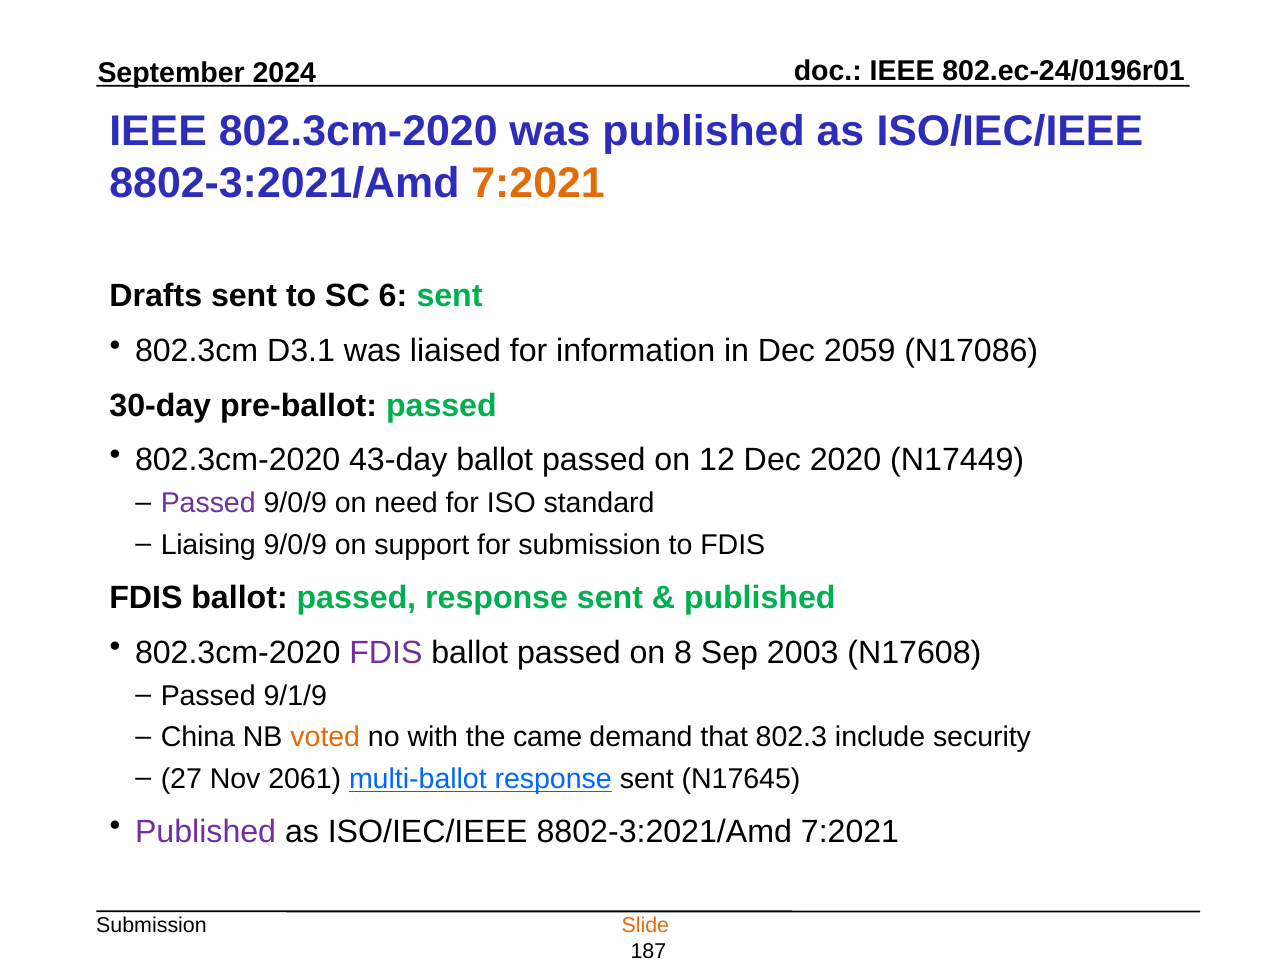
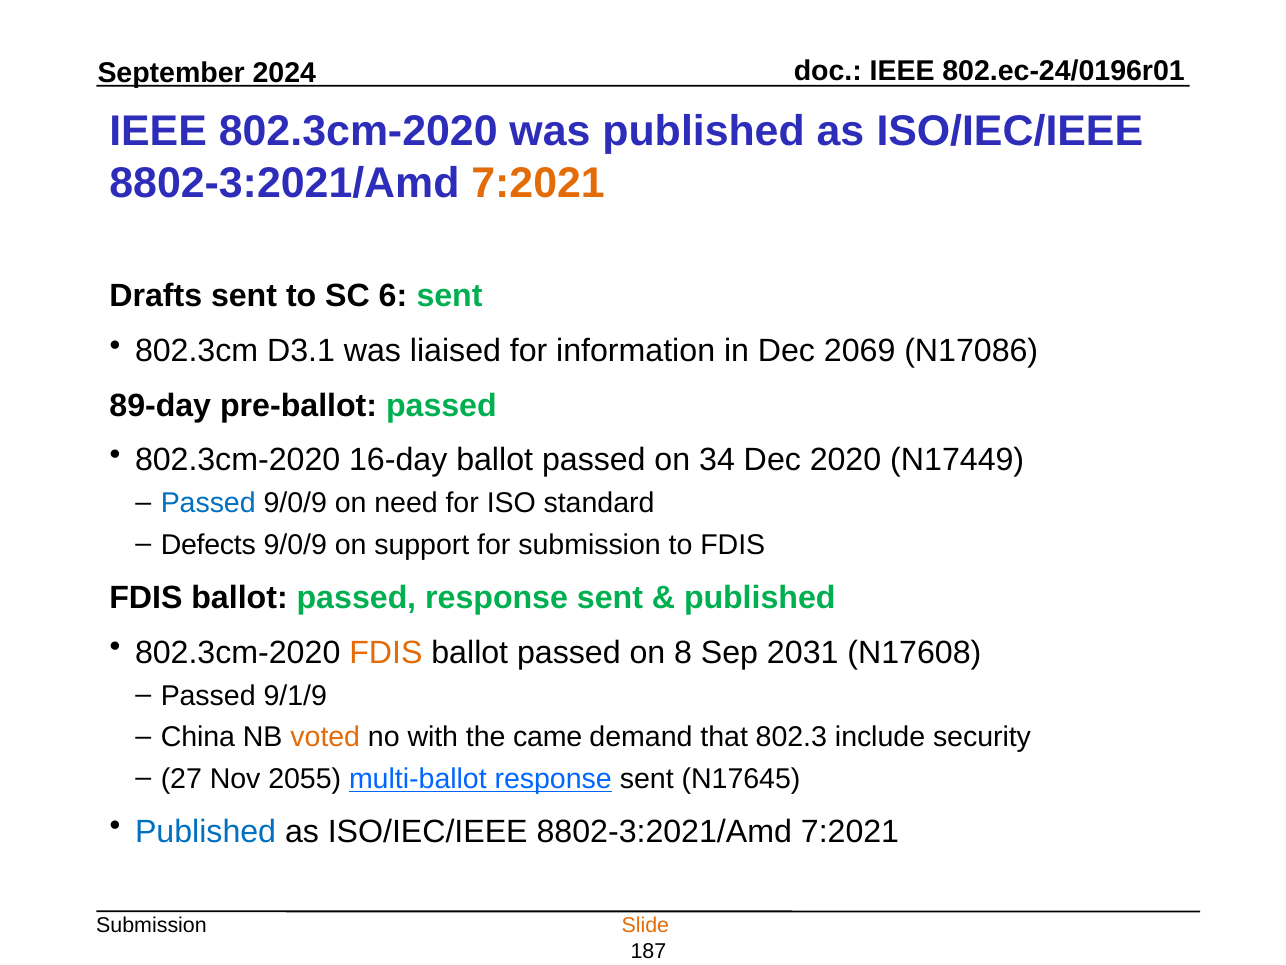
2059: 2059 -> 2069
30-day: 30-day -> 89-day
43-day: 43-day -> 16-day
12: 12 -> 34
Passed at (208, 503) colour: purple -> blue
Liaising: Liaising -> Defects
FDIS at (386, 652) colour: purple -> orange
2003: 2003 -> 2031
2061: 2061 -> 2055
Published at (206, 831) colour: purple -> blue
